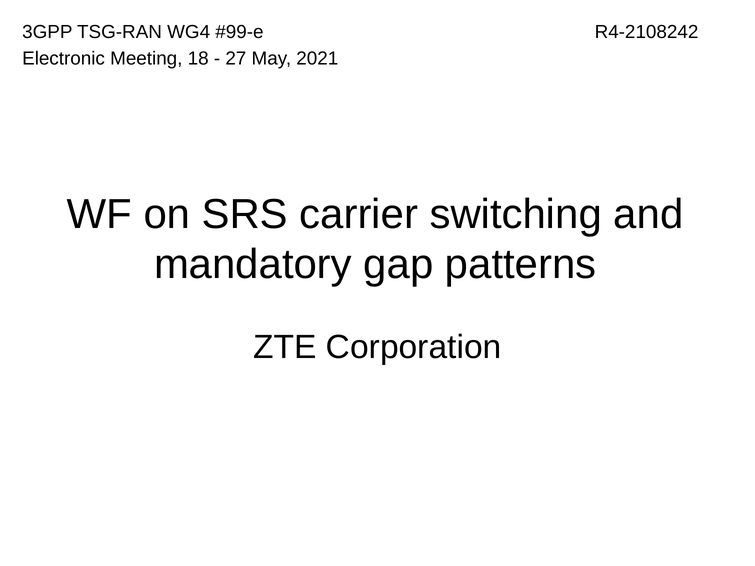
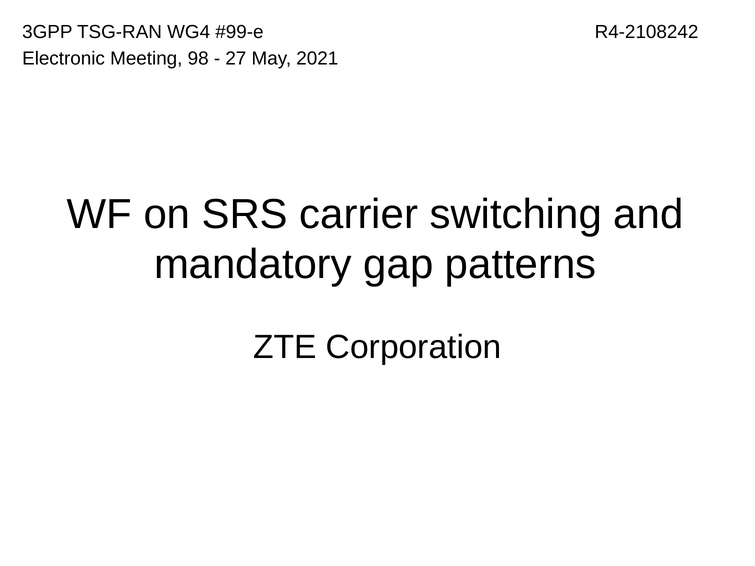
18: 18 -> 98
